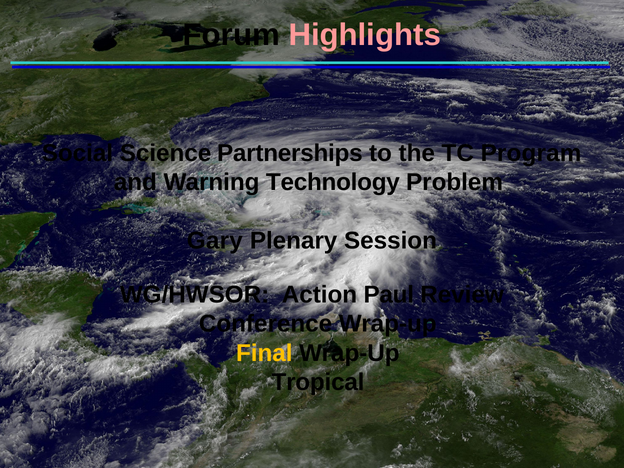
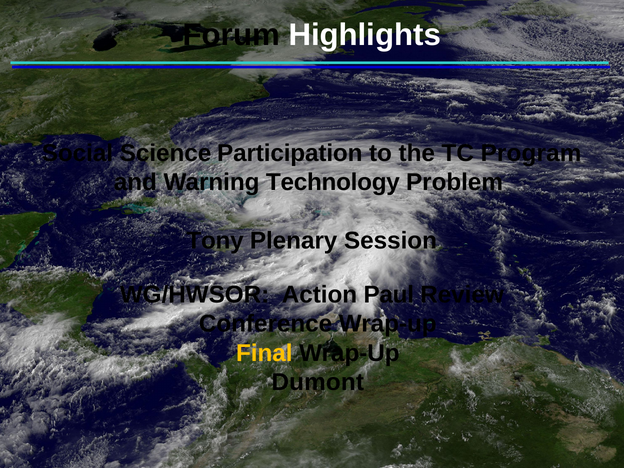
Highlights colour: pink -> white
Partnerships: Partnerships -> Participation
Gary: Gary -> Tony
Tropical: Tropical -> Dumont
